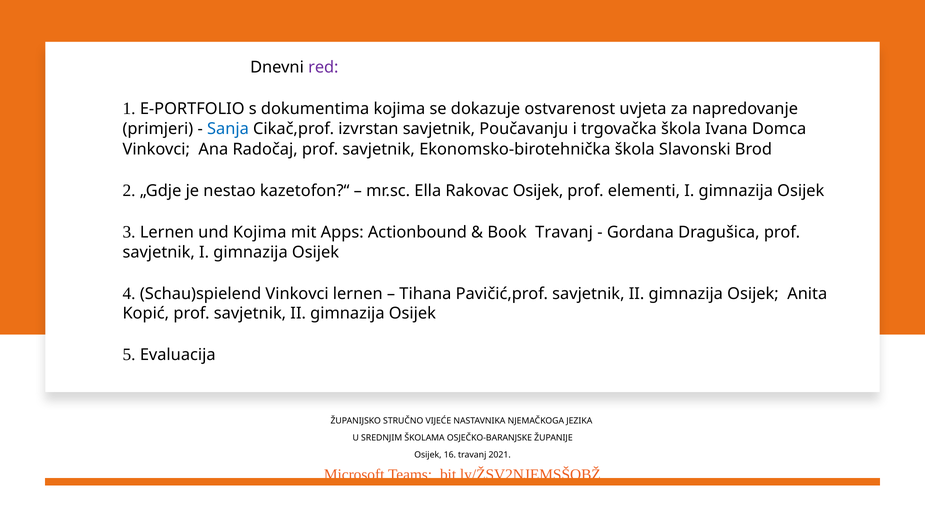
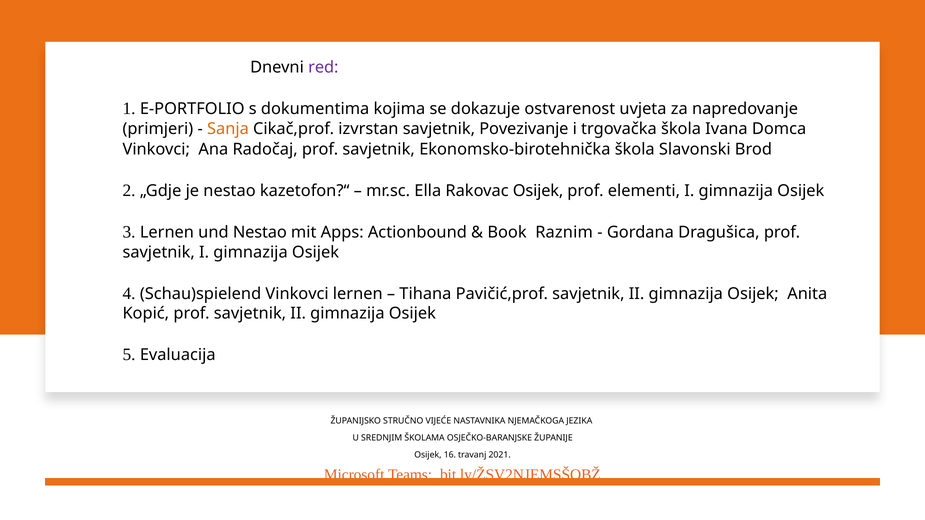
Sanja colour: blue -> orange
Poučavanju: Poučavanju -> Povezivanje
und Kojima: Kojima -> Nestao
Book Travanj: Travanj -> Raznim
